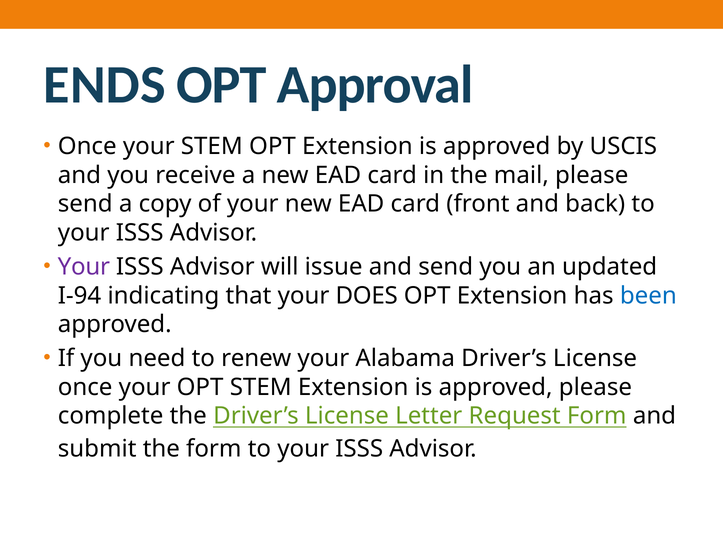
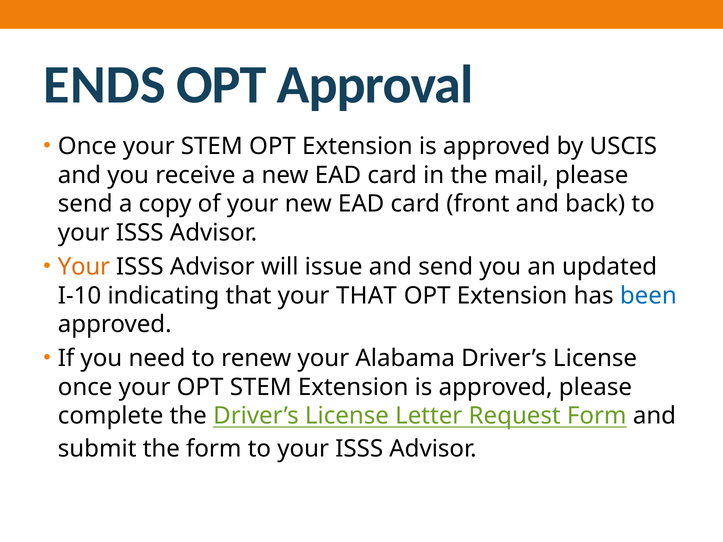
Your at (84, 267) colour: purple -> orange
I-94: I-94 -> I-10
your DOES: DOES -> THAT
